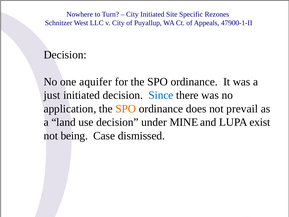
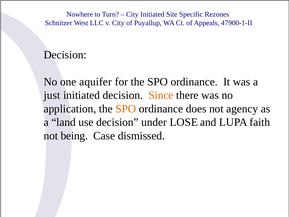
Since colour: blue -> orange
prevail: prevail -> agency
MINE: MINE -> LOSE
exist: exist -> faith
